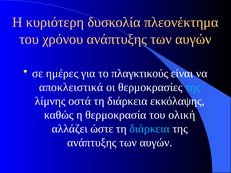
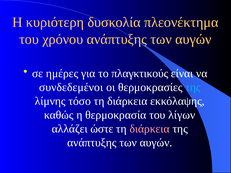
αποκλειστικά: αποκλειστικά -> συνδεδεμένοι
οστά: οστά -> τόσο
ολική: ολική -> λίγων
διάρκεια at (150, 129) colour: light blue -> pink
